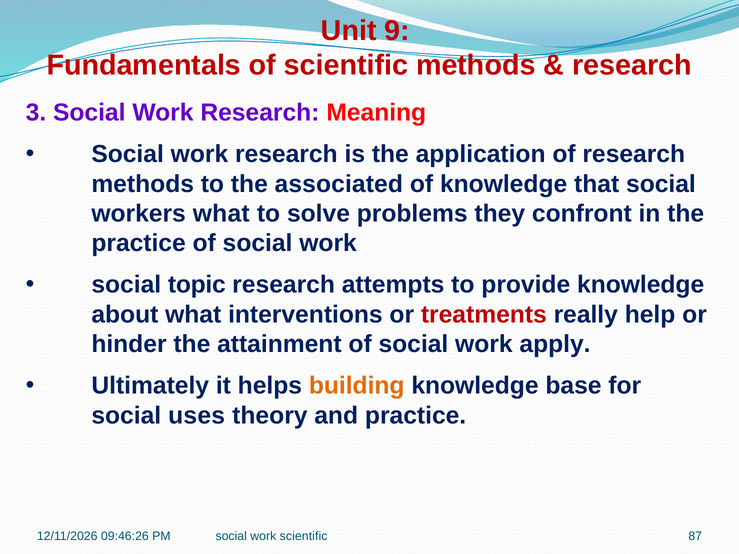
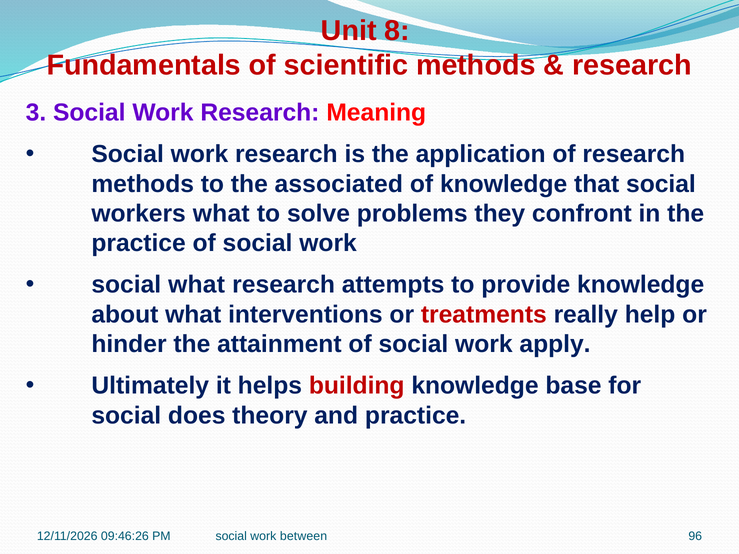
9: 9 -> 8
social topic: topic -> what
building colour: orange -> red
uses: uses -> does
work scientific: scientific -> between
87: 87 -> 96
